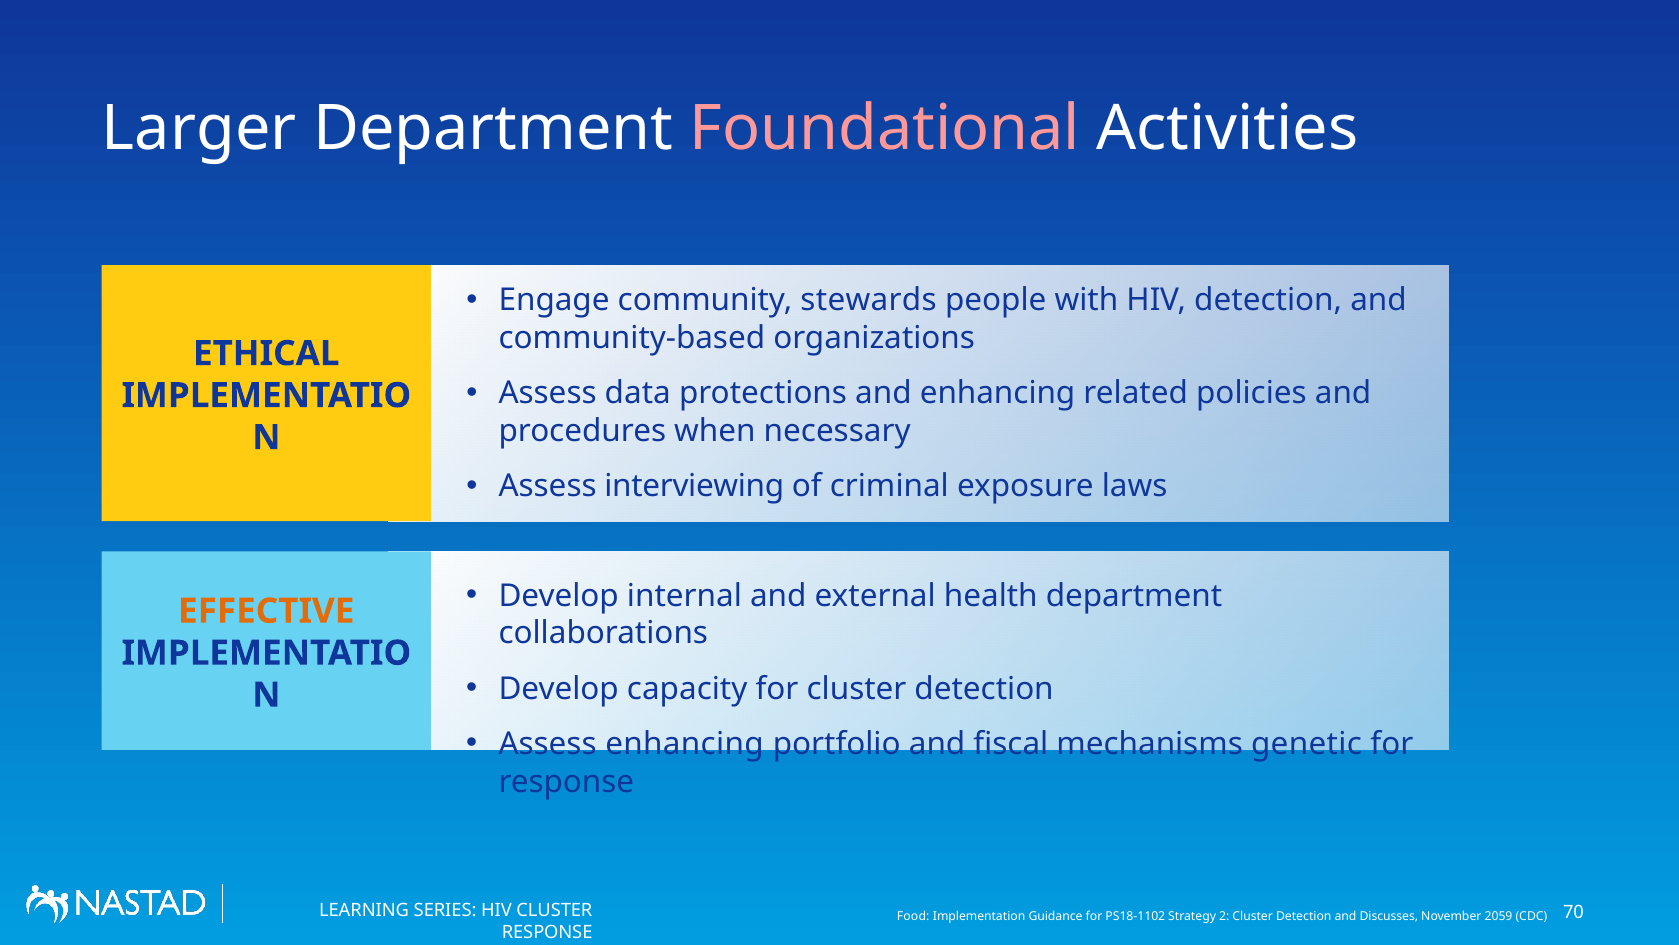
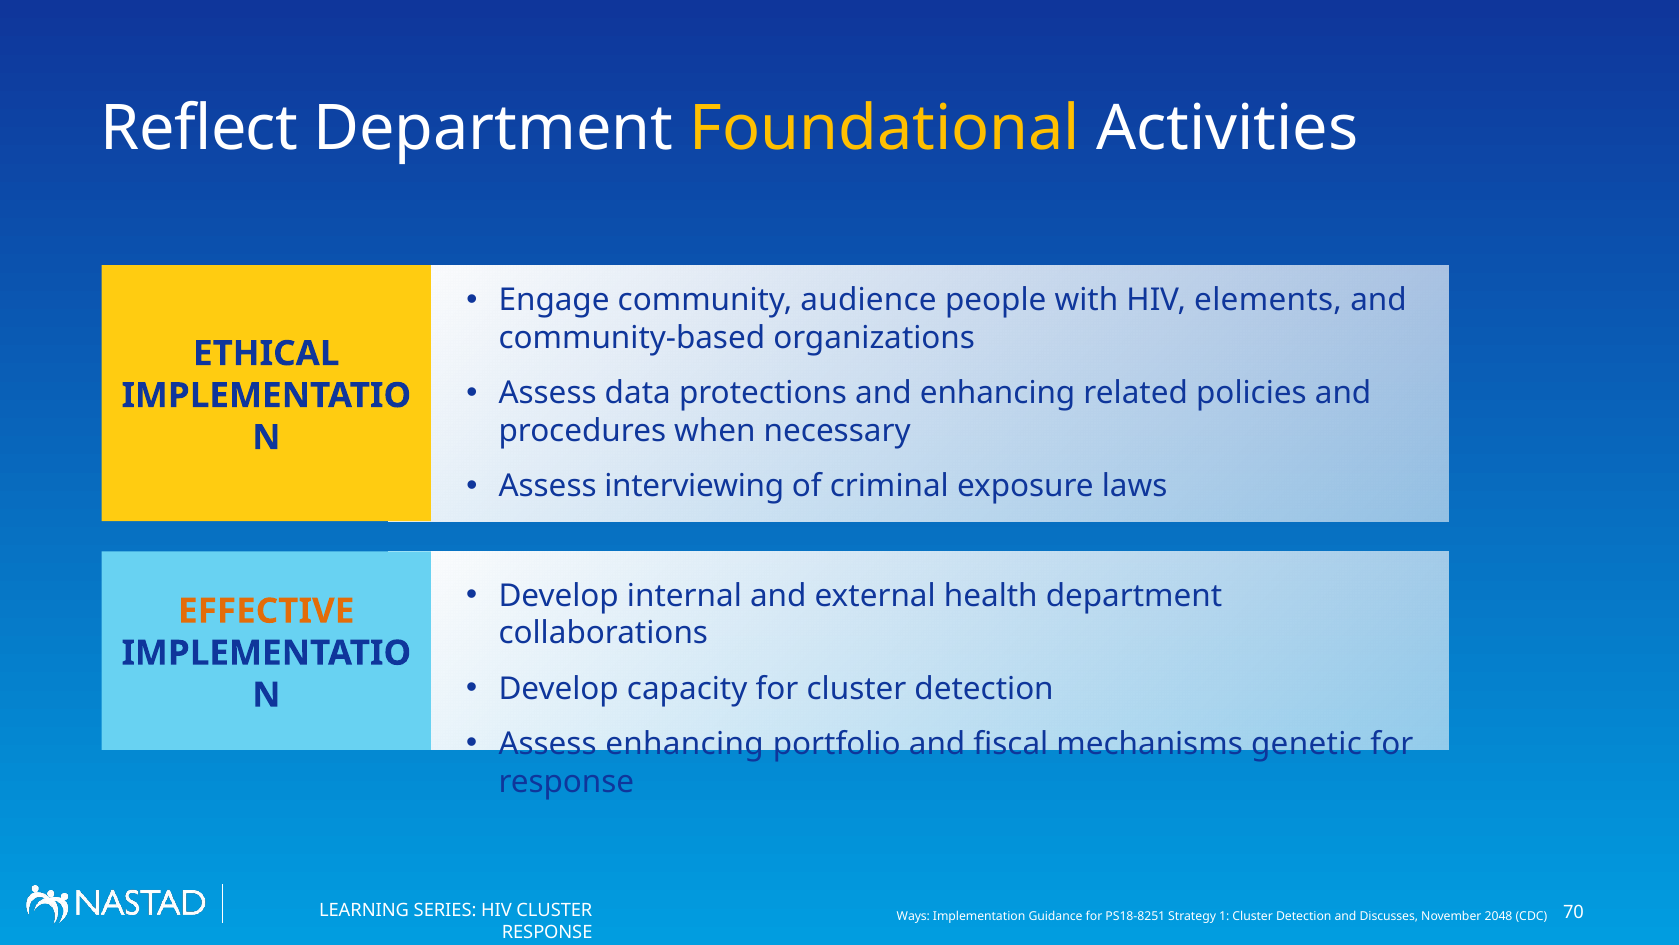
Larger: Larger -> Reflect
Foundational colour: pink -> yellow
stewards: stewards -> audience
HIV detection: detection -> elements
Food: Food -> Ways
PS18-1102: PS18-1102 -> PS18-8251
2: 2 -> 1
2059: 2059 -> 2048
